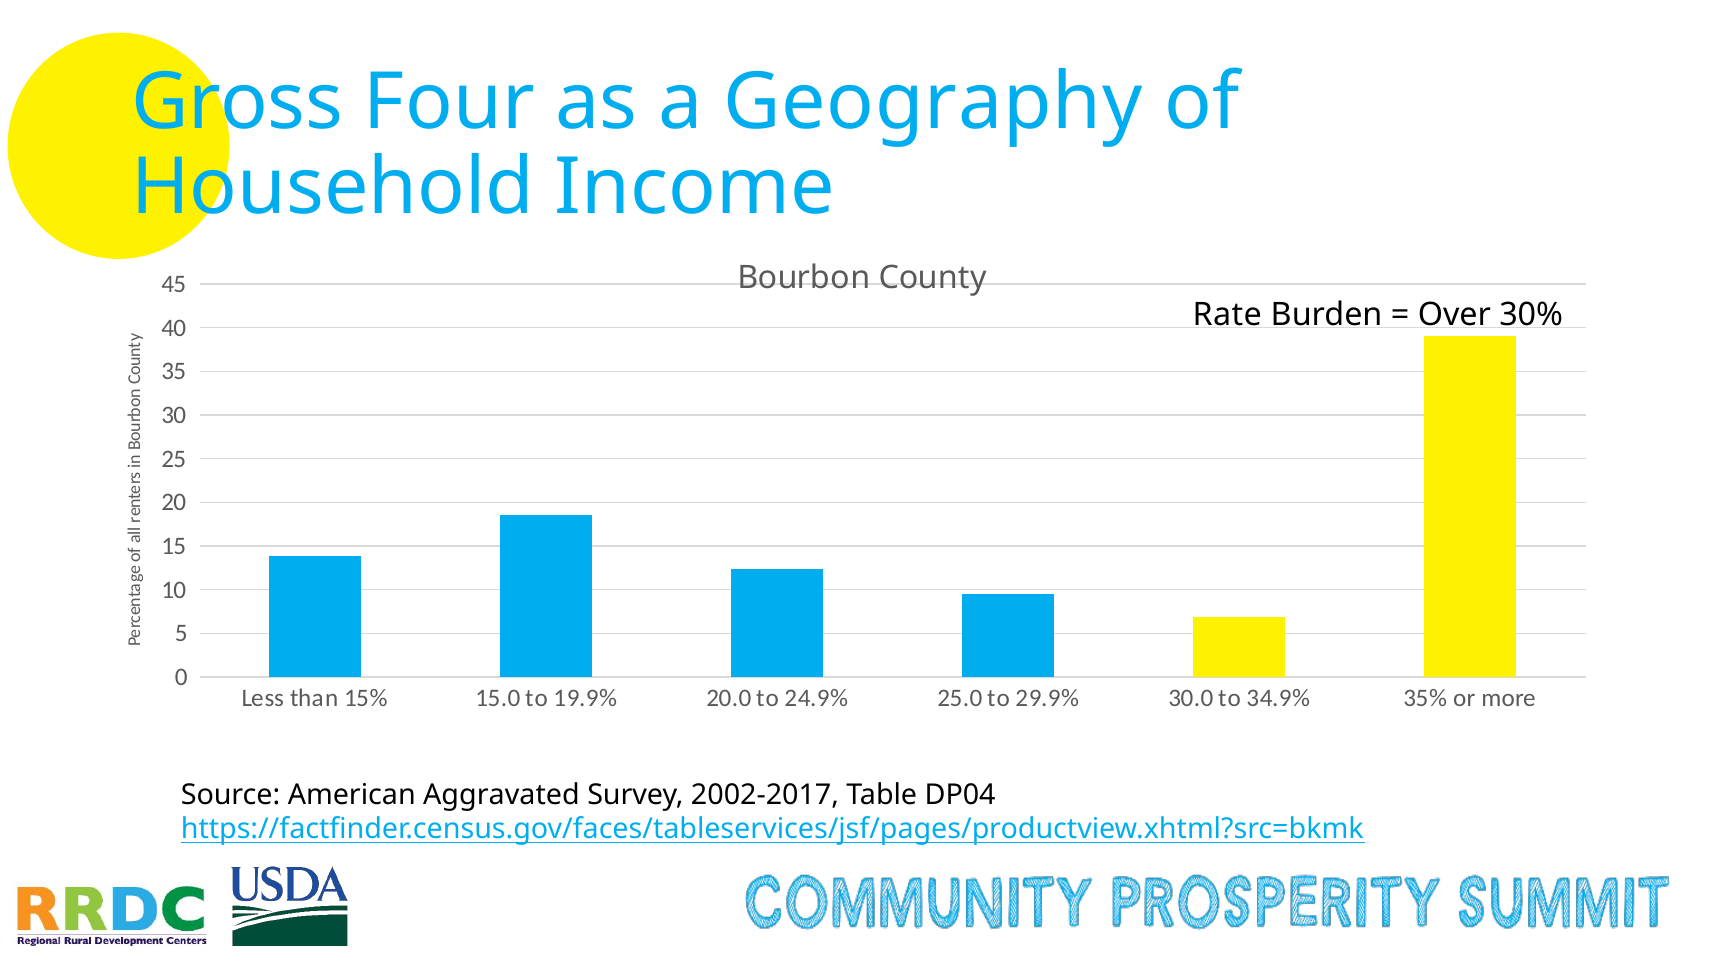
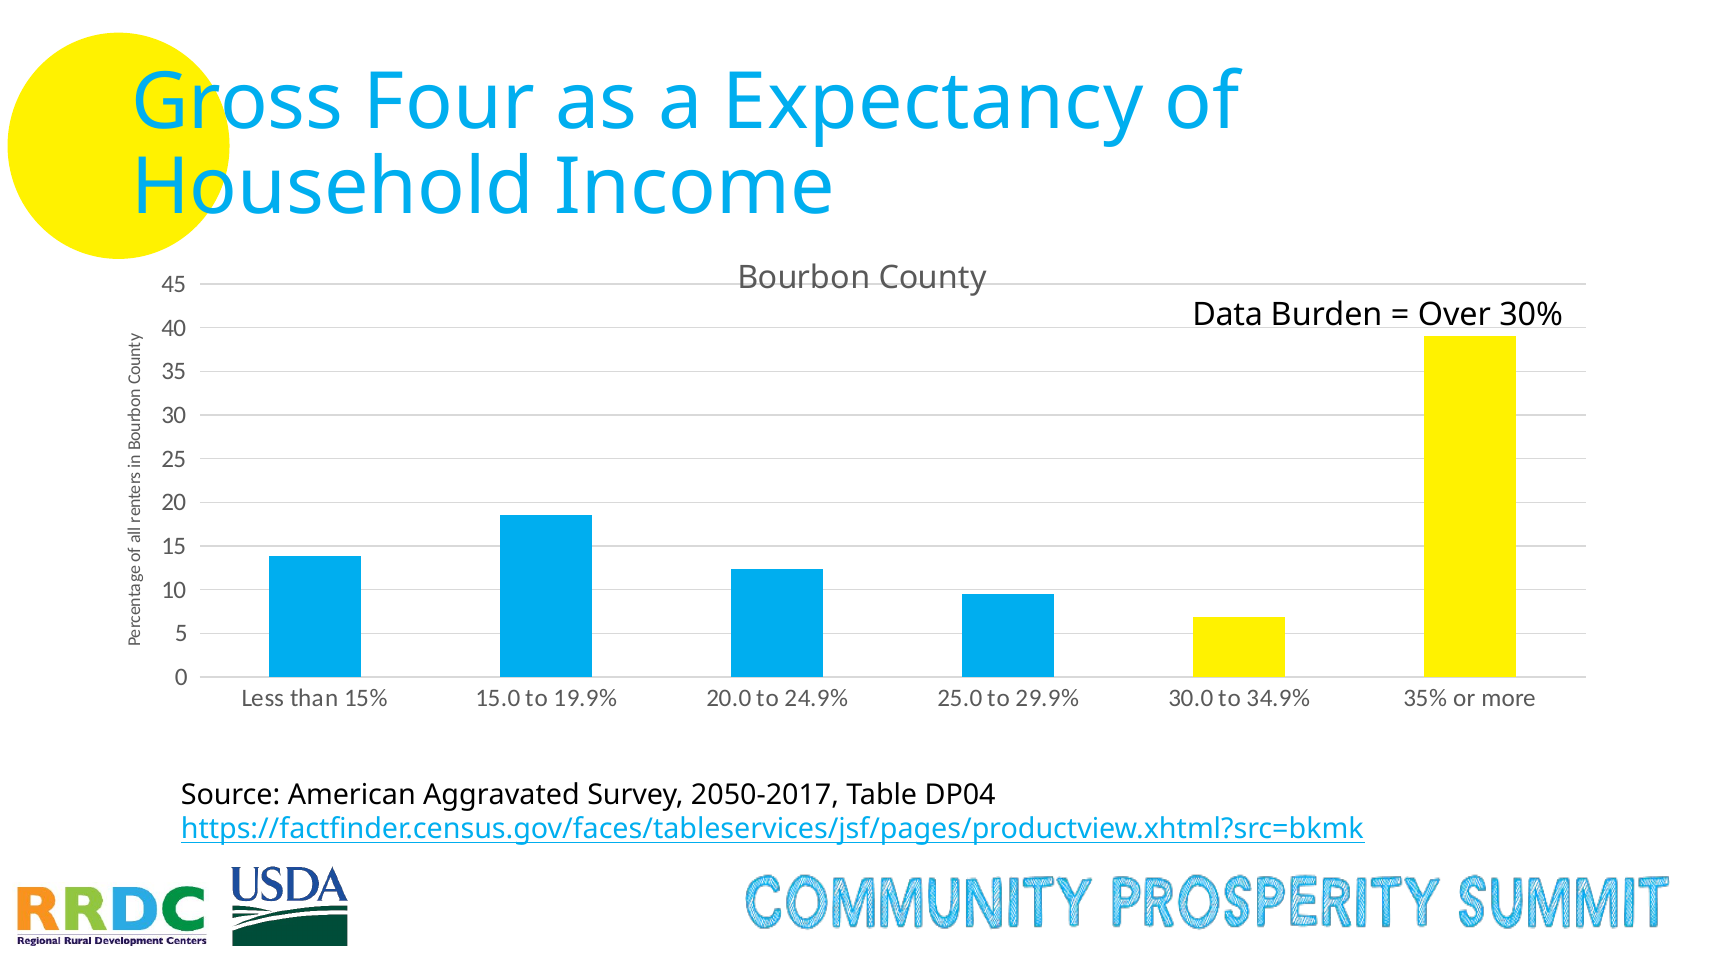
Geography: Geography -> Expectancy
Rate: Rate -> Data
2002-2017: 2002-2017 -> 2050-2017
